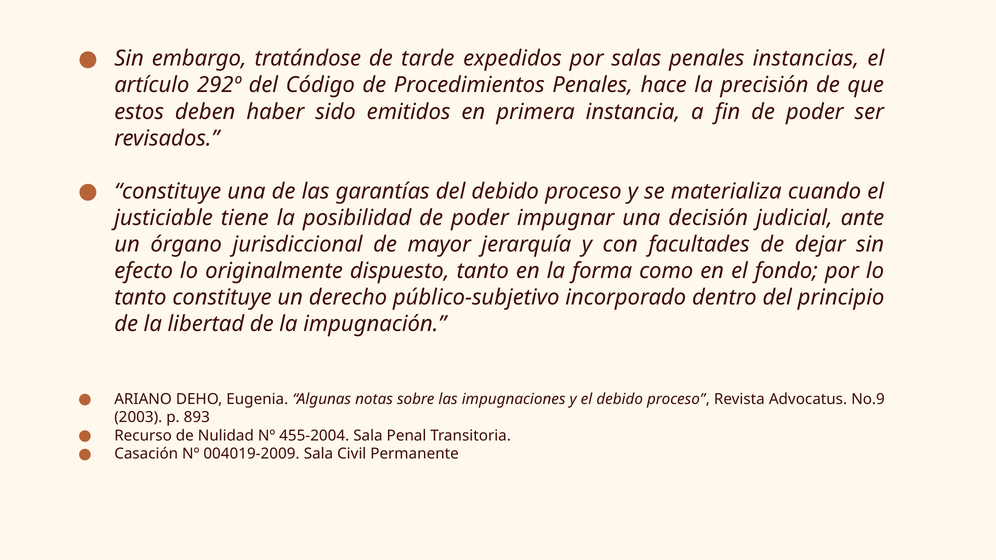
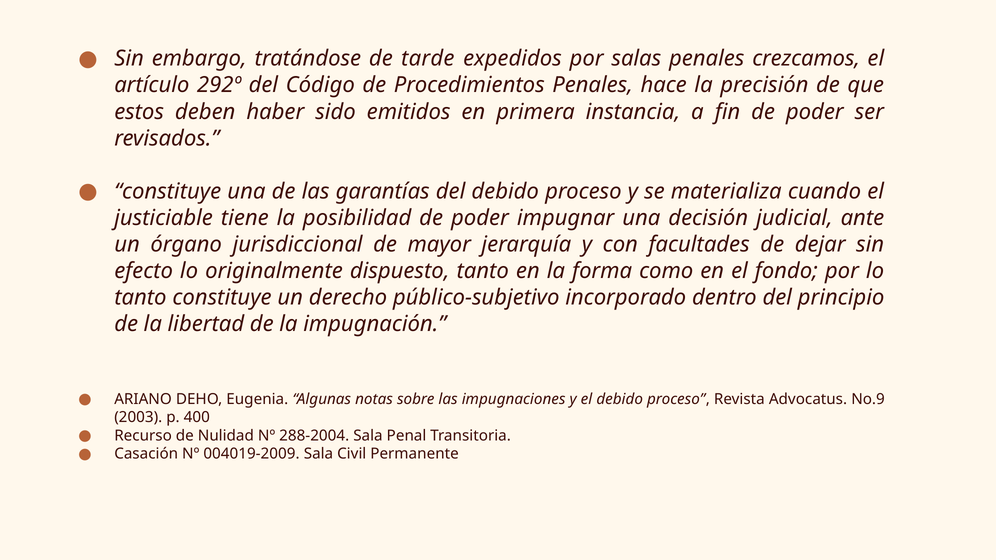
instancias: instancias -> crezcamos
893: 893 -> 400
455-2004: 455-2004 -> 288-2004
